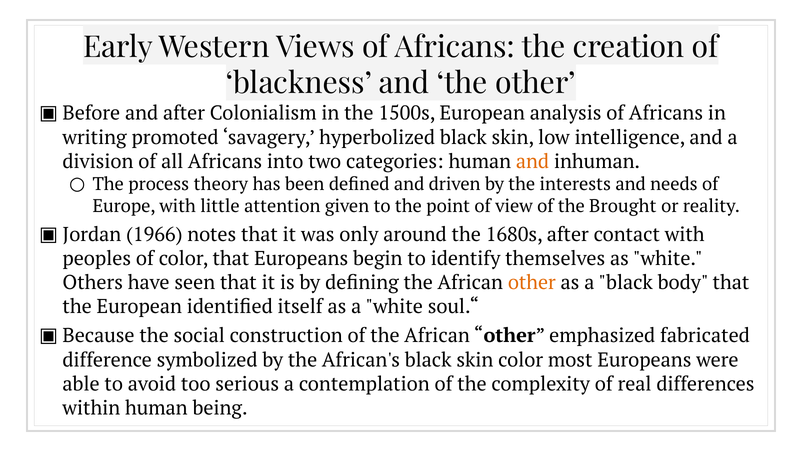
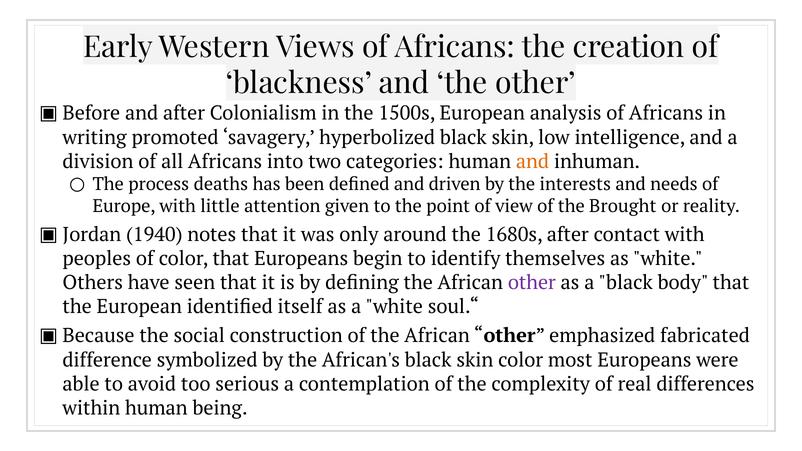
theory: theory -> deaths
1966: 1966 -> 1940
other at (532, 283) colour: orange -> purple
